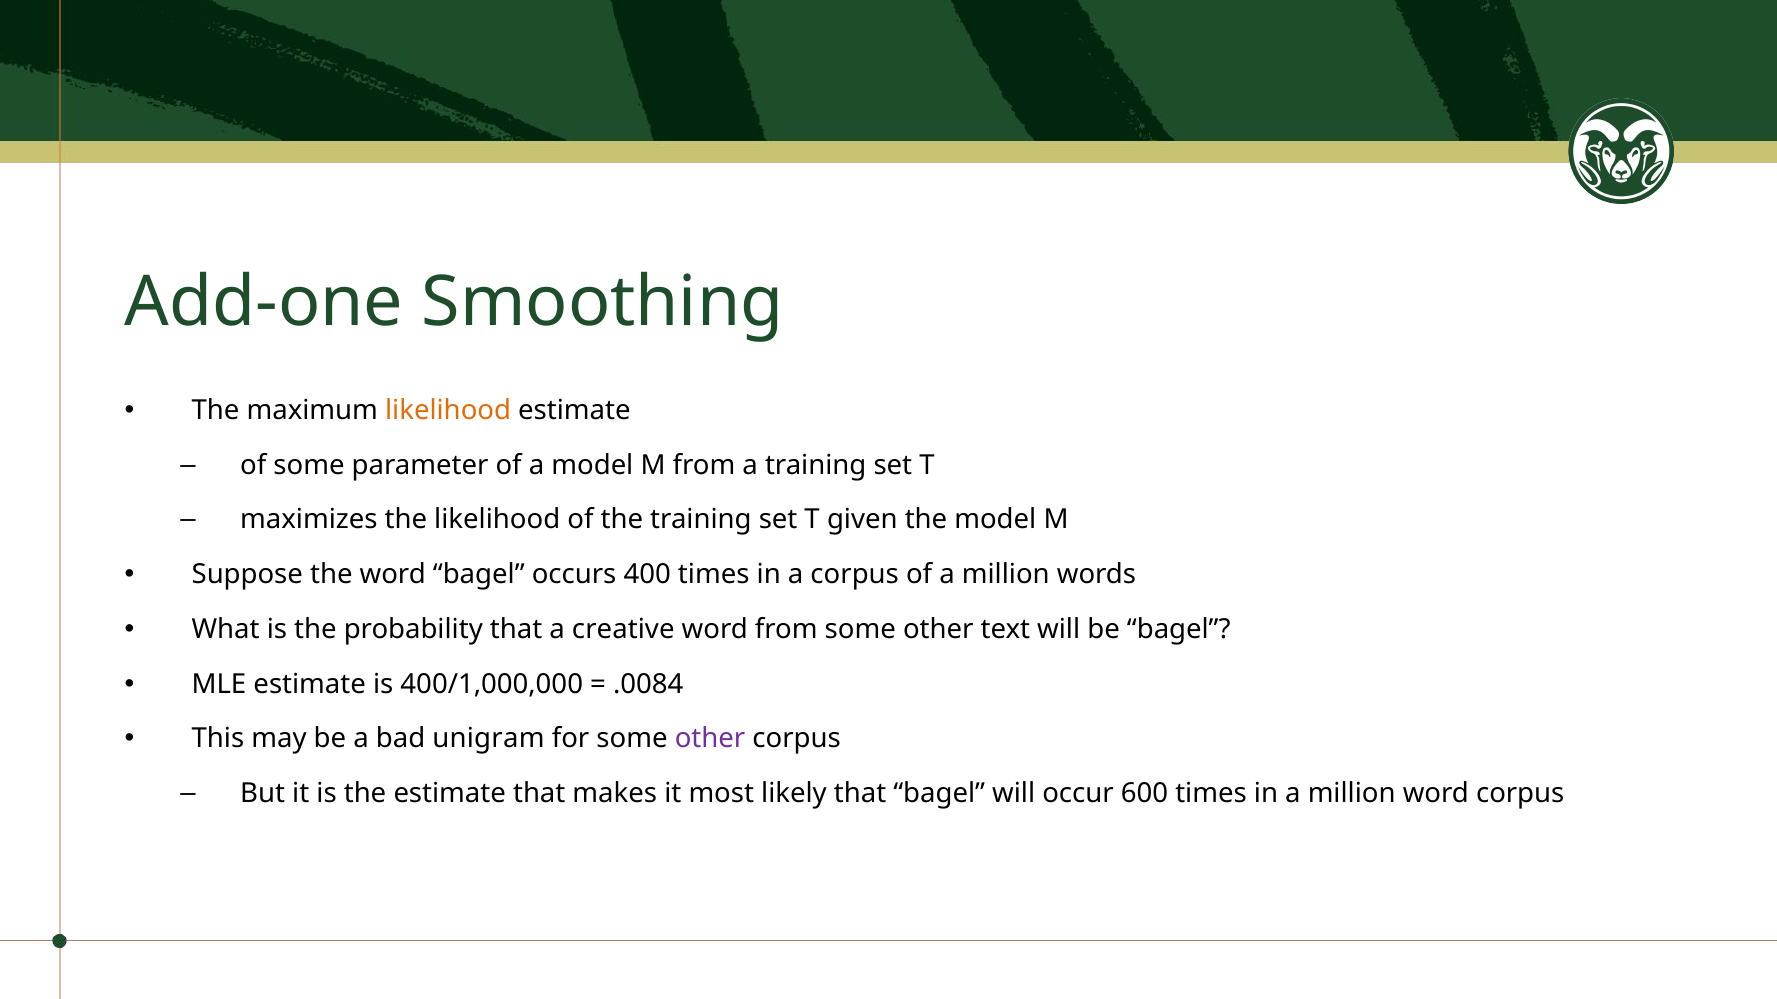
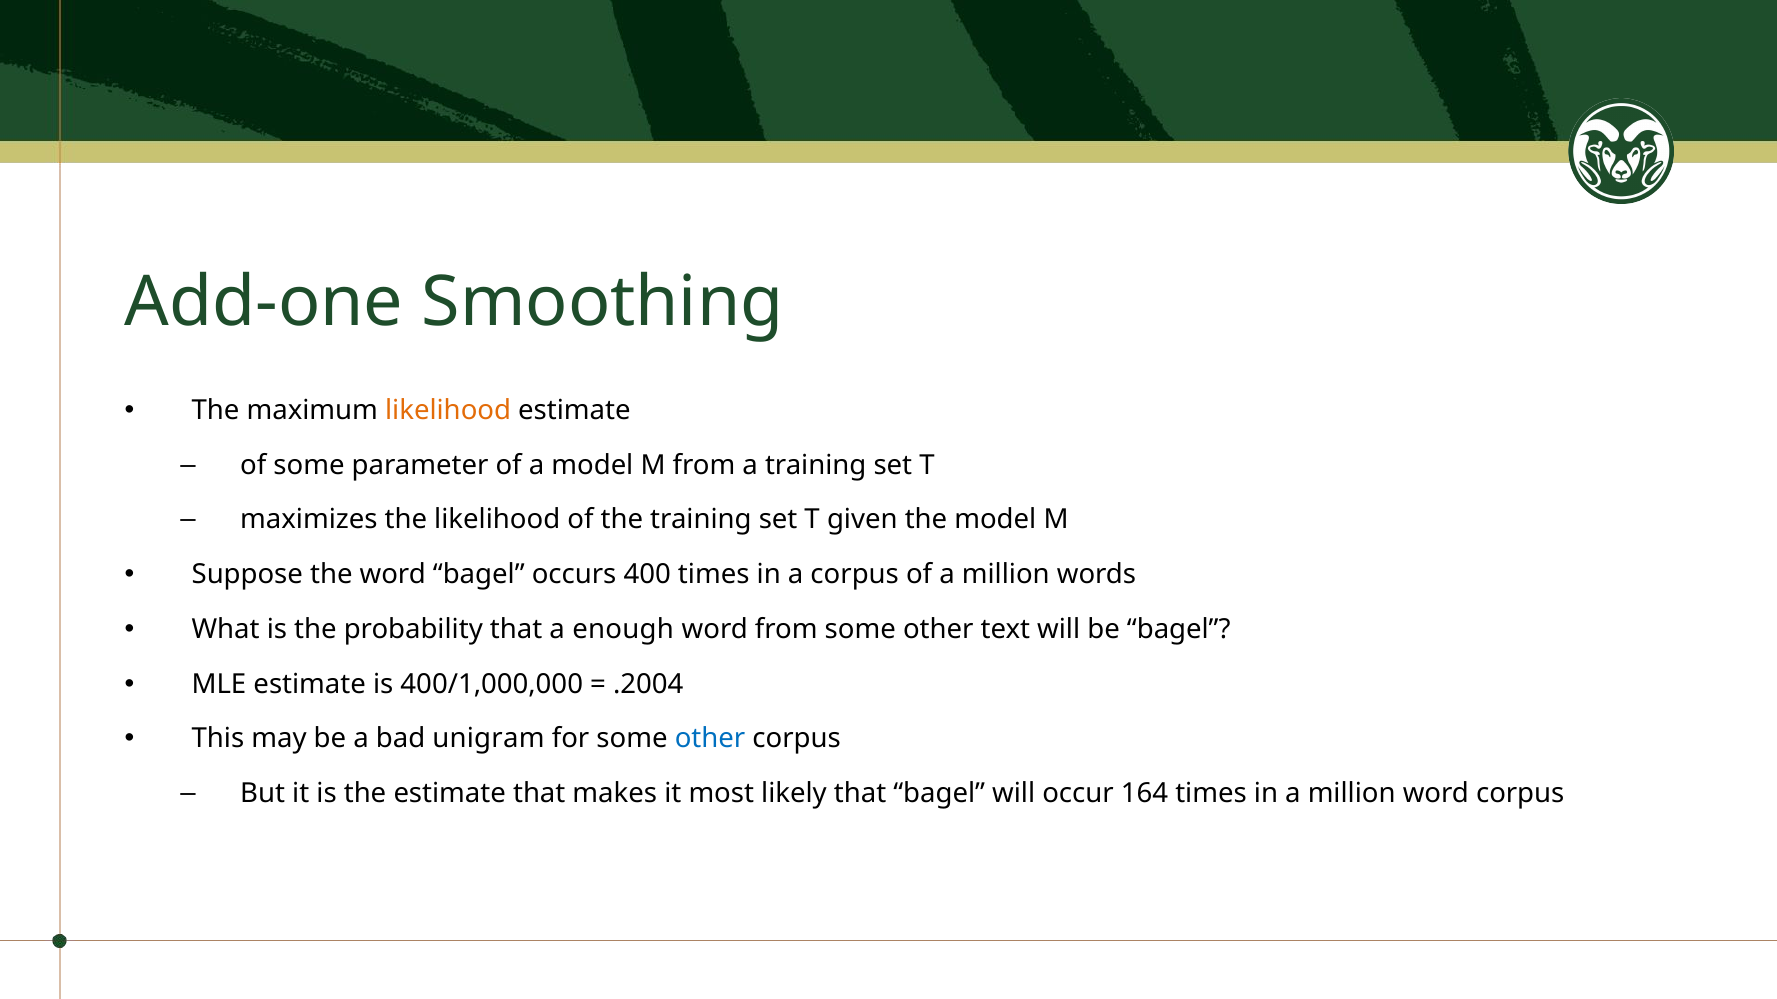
creative: creative -> enough
.0084: .0084 -> .2004
other at (710, 739) colour: purple -> blue
600: 600 -> 164
